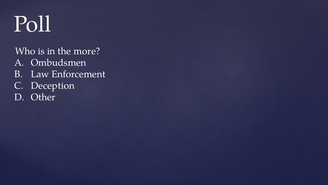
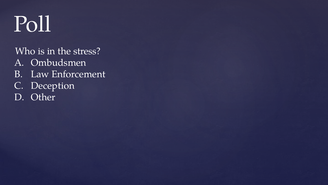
more: more -> stress
